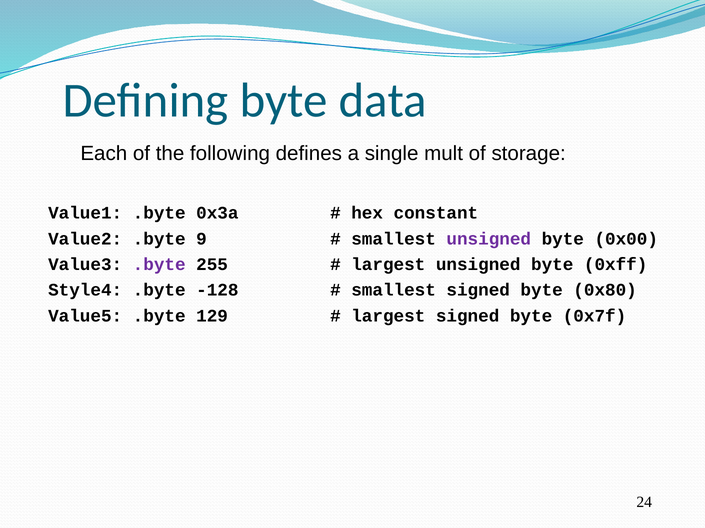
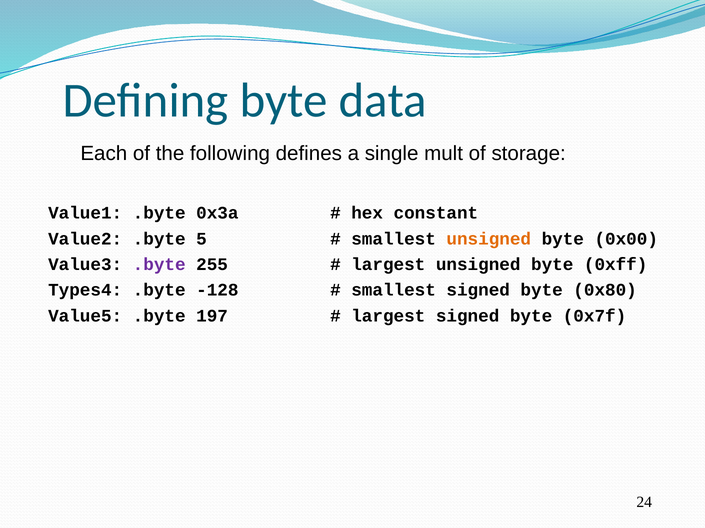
9: 9 -> 5
unsigned at (489, 239) colour: purple -> orange
Style4: Style4 -> Types4
129: 129 -> 197
